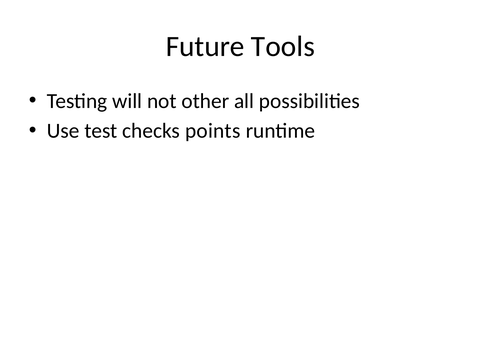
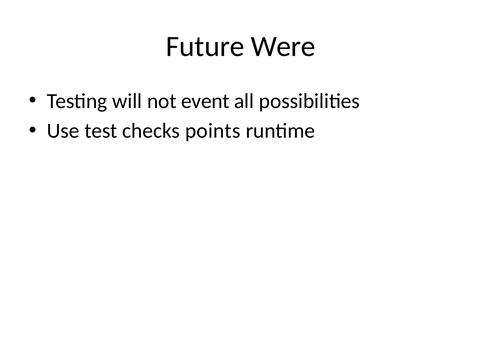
Tools: Tools -> Were
other: other -> event
